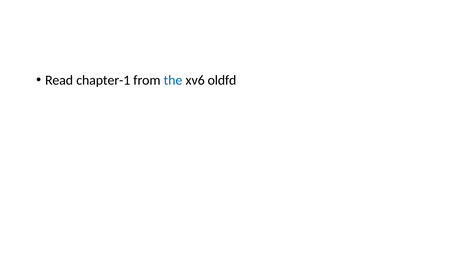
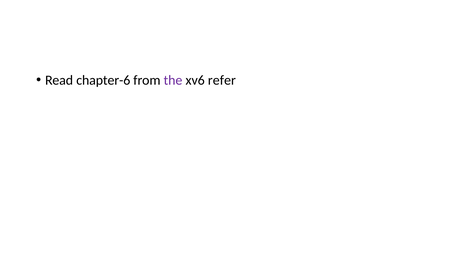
chapter-1: chapter-1 -> chapter-6
the colour: blue -> purple
oldfd: oldfd -> refer
